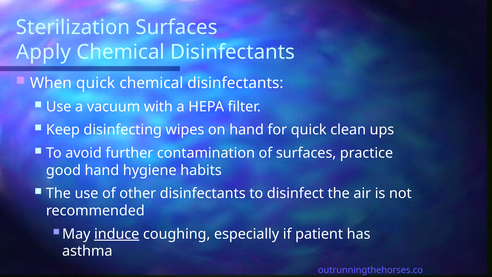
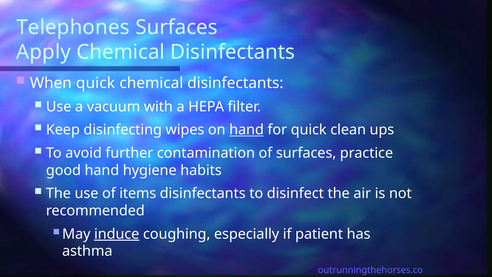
Sterilization: Sterilization -> Telephones
hand at (247, 130) underline: none -> present
other: other -> items
